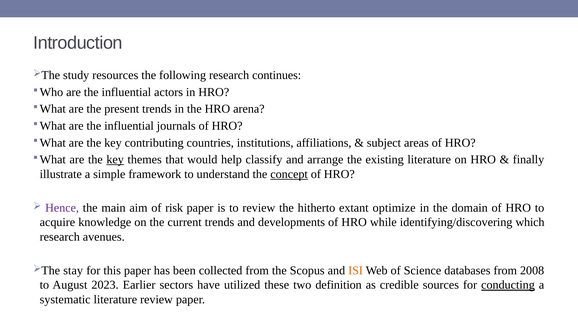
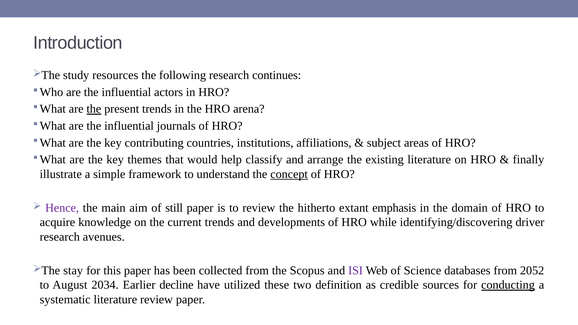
the at (94, 109) underline: none -> present
key at (115, 160) underline: present -> none
risk: risk -> still
optimize: optimize -> emphasis
which: which -> driver
ISI colour: orange -> purple
2008: 2008 -> 2052
2023: 2023 -> 2034
sectors: sectors -> decline
